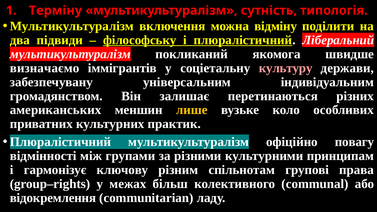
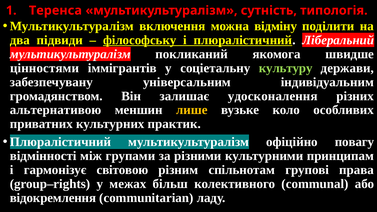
Терміну: Терміну -> Теренса
визначаємо: визначаємо -> цінностями
культуру colour: pink -> light green
перетинаються: перетинаються -> удосконалення
американських: американських -> альтернативою
ключову: ключову -> світовою
